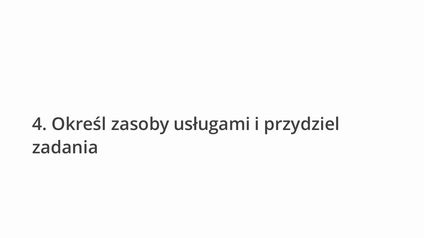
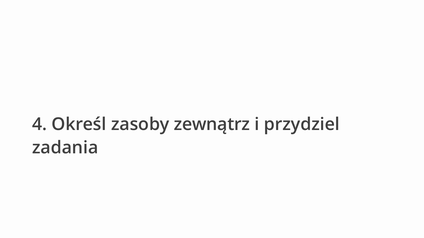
usługami: usługami -> zewnątrz
